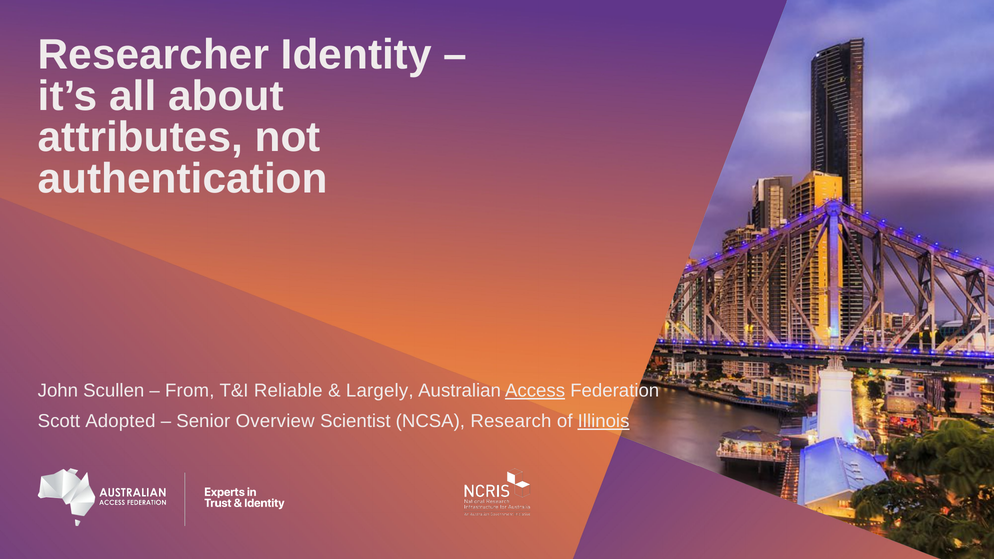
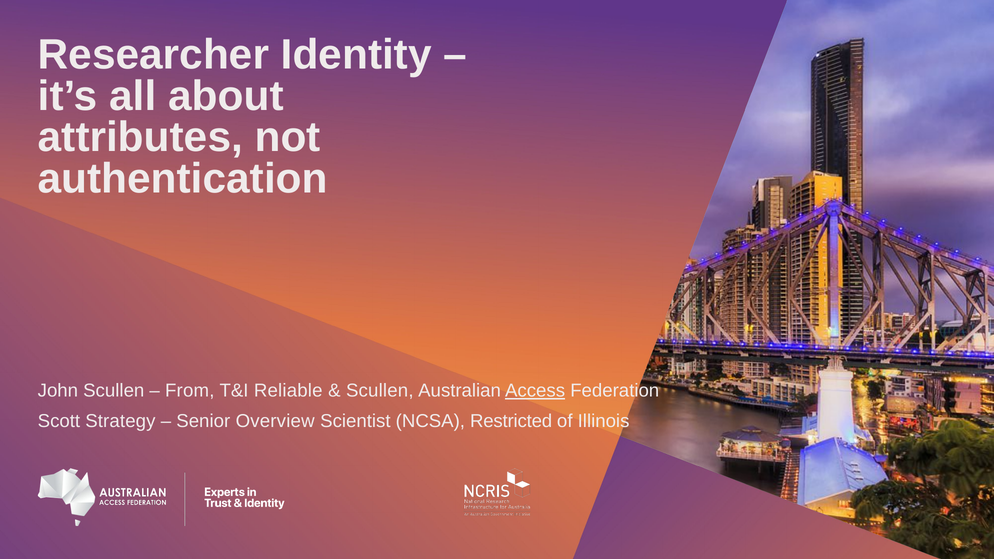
Largely at (380, 391): Largely -> Scullen
Adopted: Adopted -> Strategy
Research: Research -> Restricted
Illinois underline: present -> none
